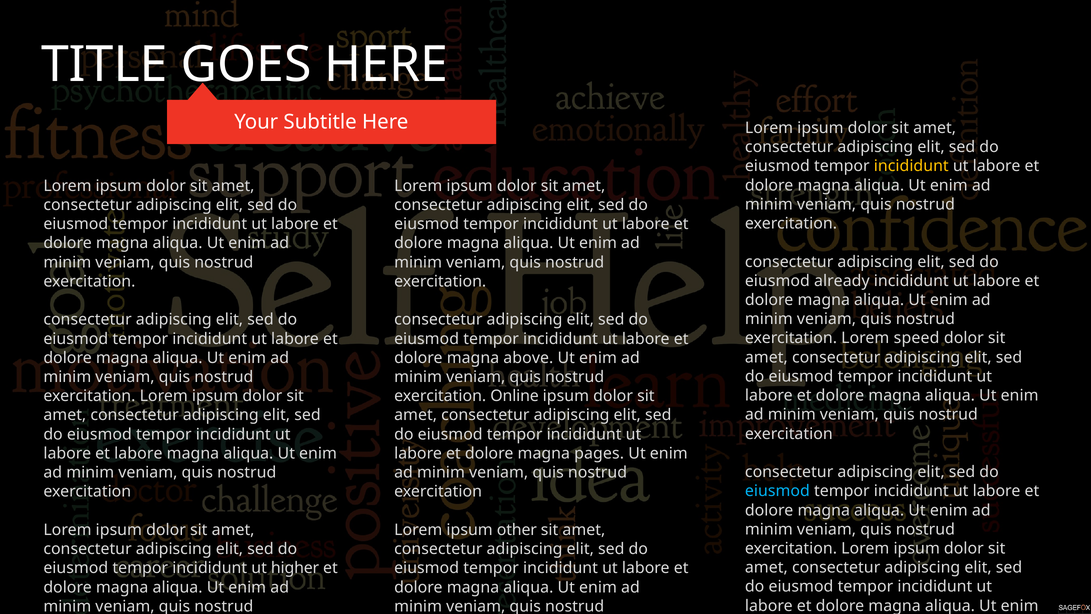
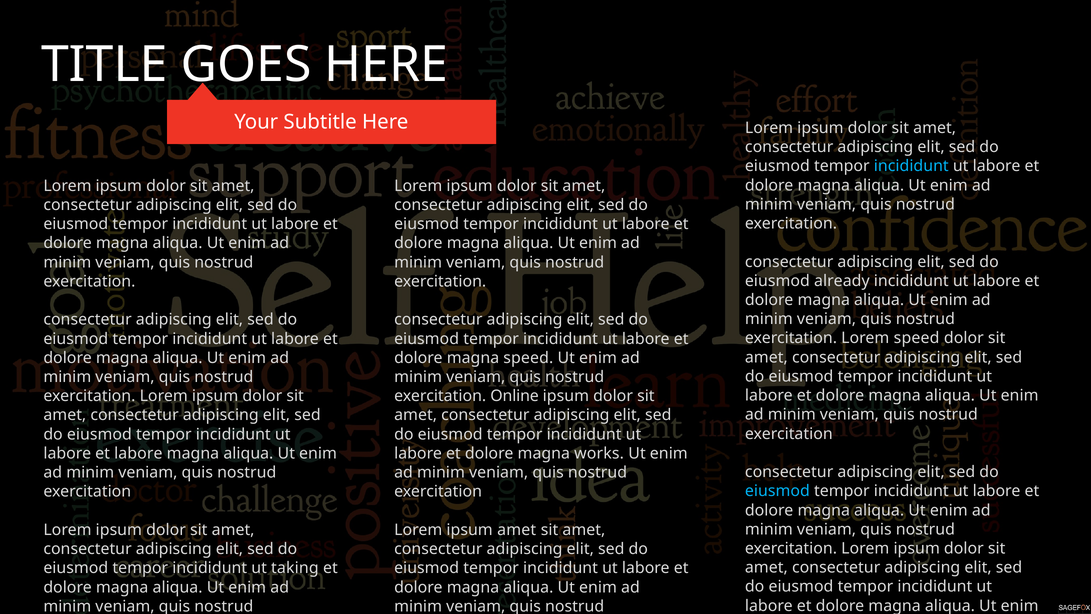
incididunt at (911, 166) colour: yellow -> light blue
magna above: above -> speed
pages: pages -> works
ipsum other: other -> amet
higher: higher -> taking
